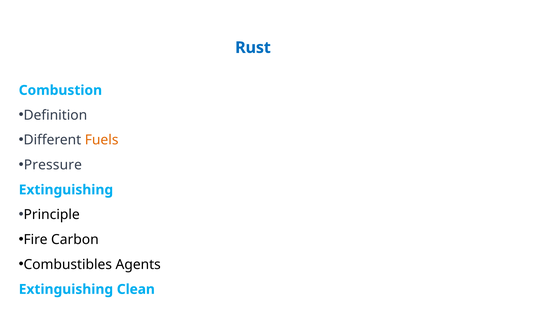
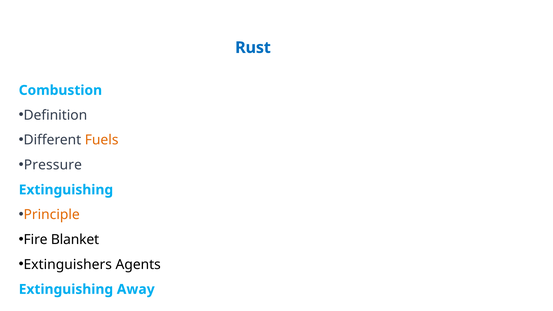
Principle colour: black -> orange
Carbon: Carbon -> Blanket
Combustibles: Combustibles -> Extinguishers
Clean: Clean -> Away
